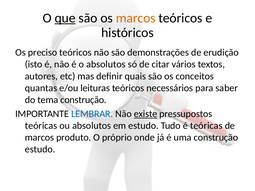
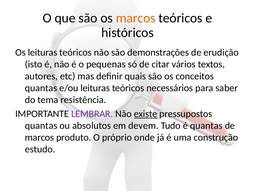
que underline: present -> none
Os preciso: preciso -> leituras
o absolutos: absolutos -> pequenas
tema construção: construção -> resistência
LEMBRAR colour: blue -> purple
teóricas at (41, 126): teóricas -> quantas
em estudo: estudo -> devem
é teóricas: teóricas -> quantas
